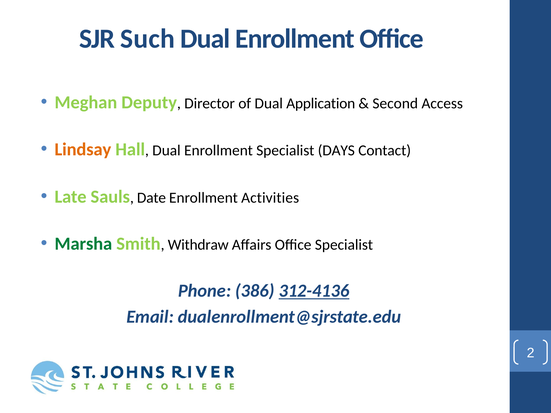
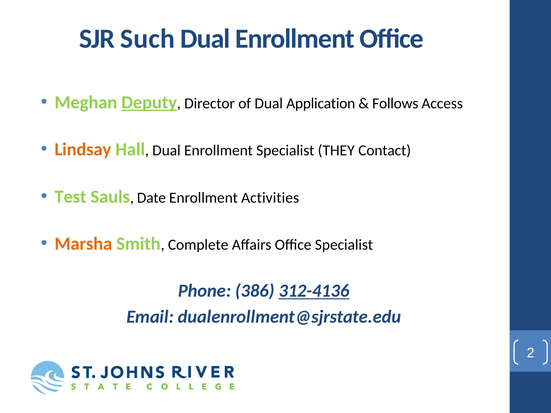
Deputy underline: none -> present
Second: Second -> Follows
DAYS: DAYS -> THEY
Late: Late -> Test
Marsha colour: green -> orange
Withdraw: Withdraw -> Complete
